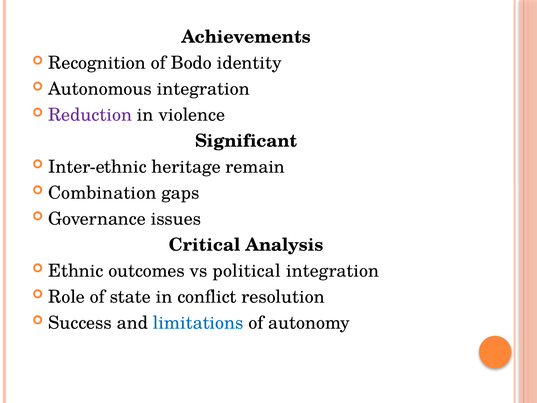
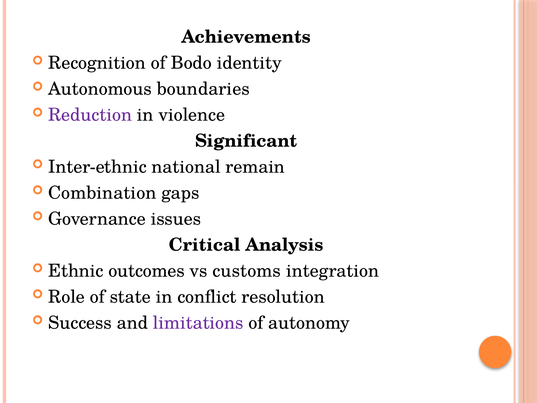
Autonomous integration: integration -> boundaries
heritage: heritage -> national
political: political -> customs
limitations colour: blue -> purple
